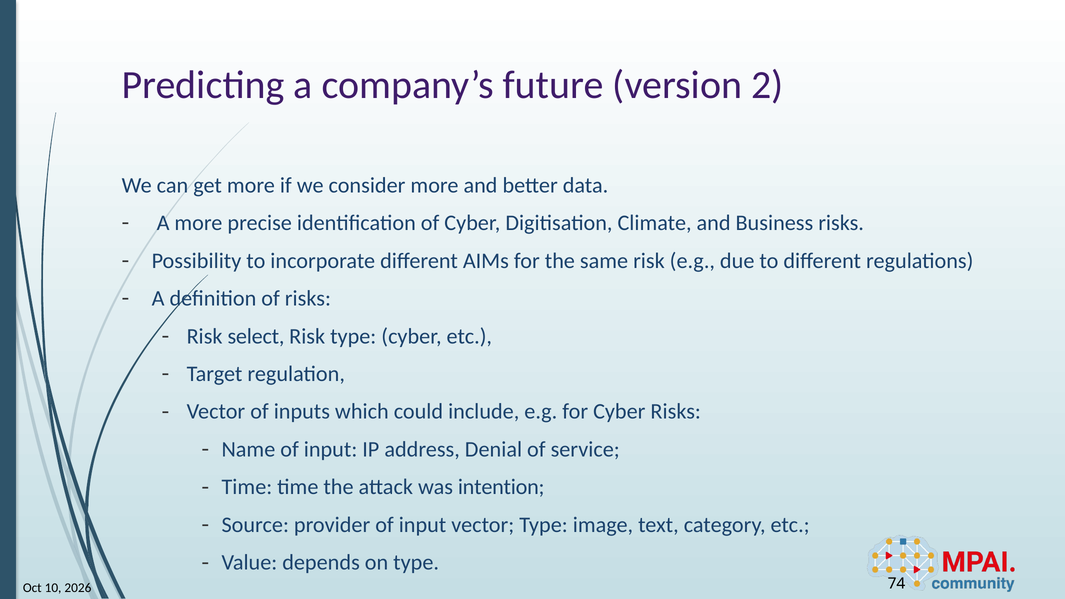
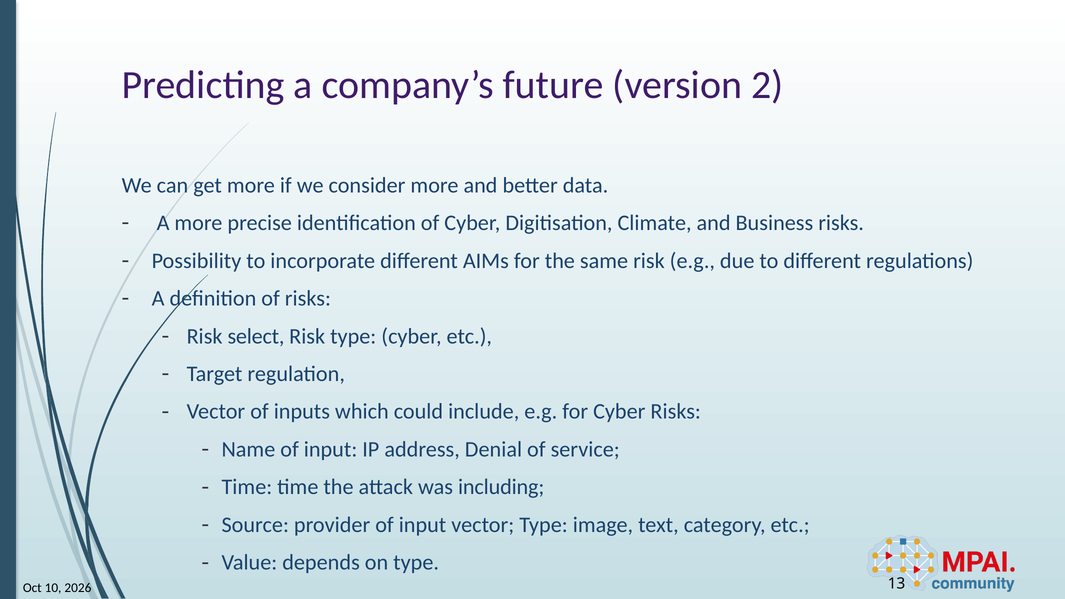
intention: intention -> including
74: 74 -> 13
